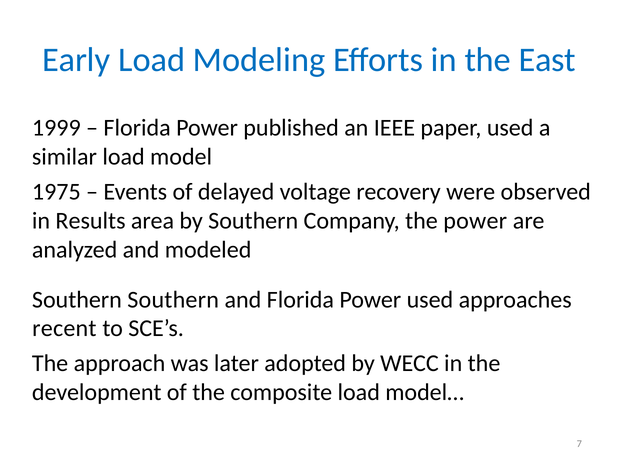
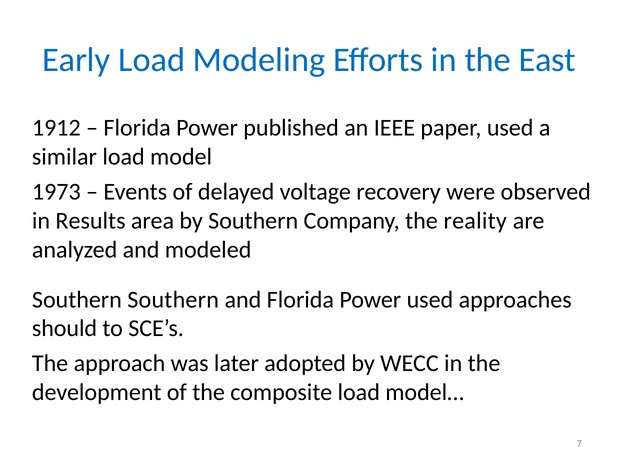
1999: 1999 -> 1912
1975: 1975 -> 1973
the power: power -> reality
recent: recent -> should
